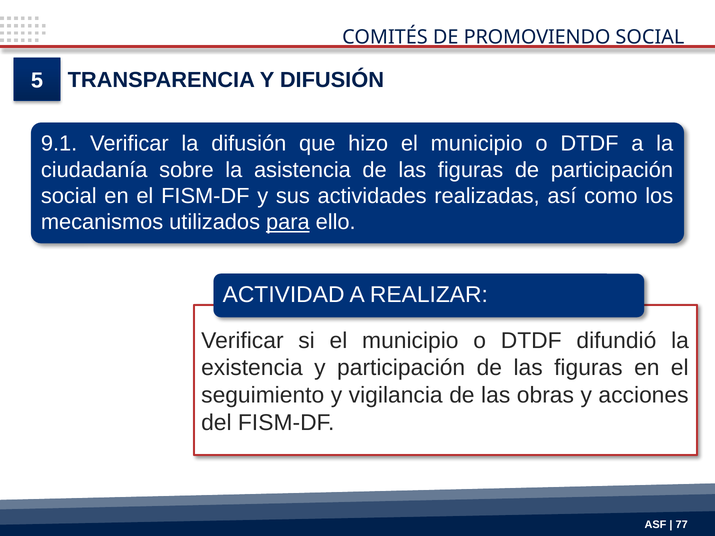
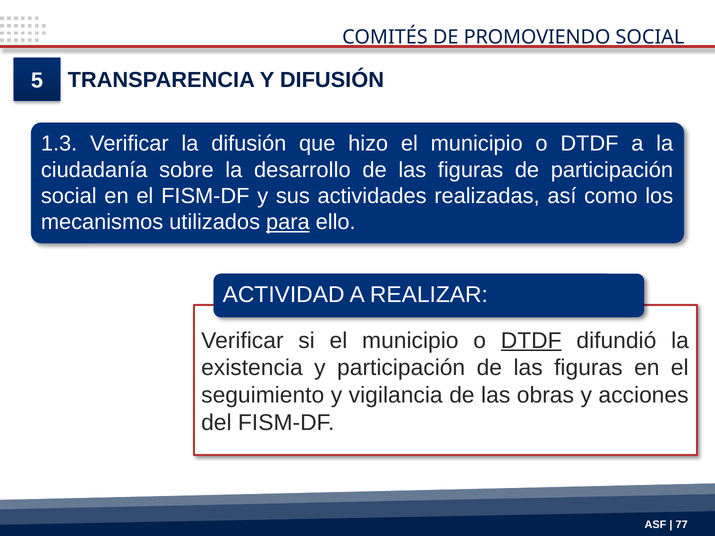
9.1: 9.1 -> 1.3
asistencia: asistencia -> desarrollo
DTDF at (531, 341) underline: none -> present
